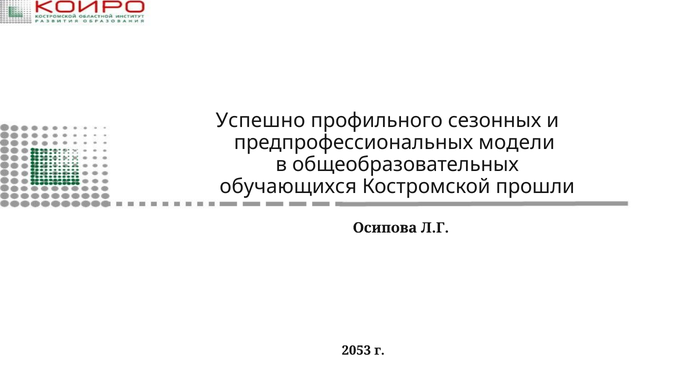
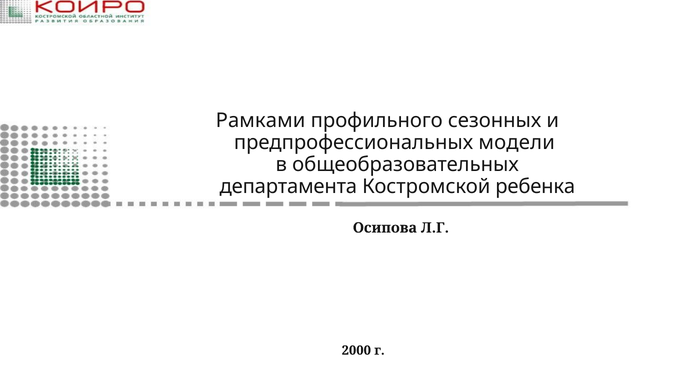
Успешно: Успешно -> Рамками
обучающихся: обучающихся -> департамента
прошли: прошли -> ребенка
2053: 2053 -> 2000
